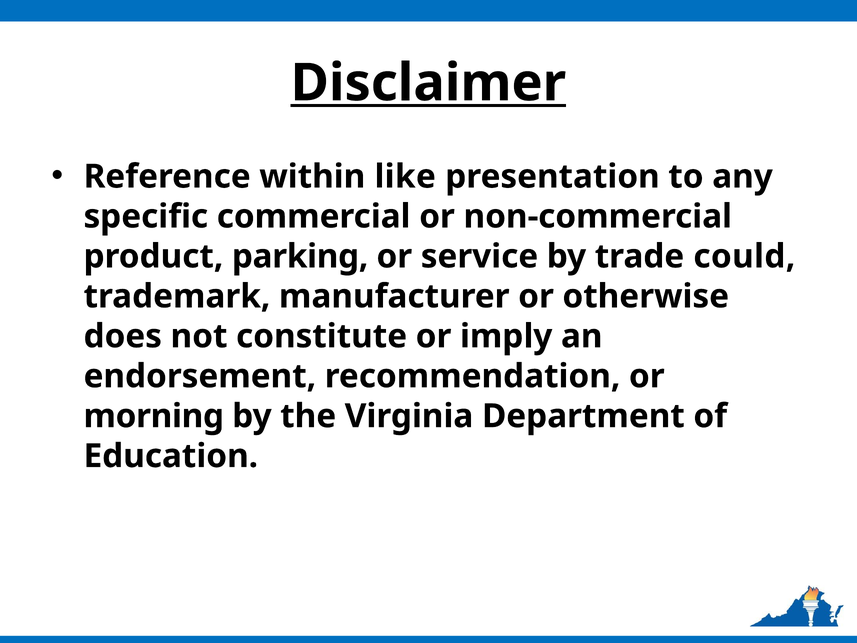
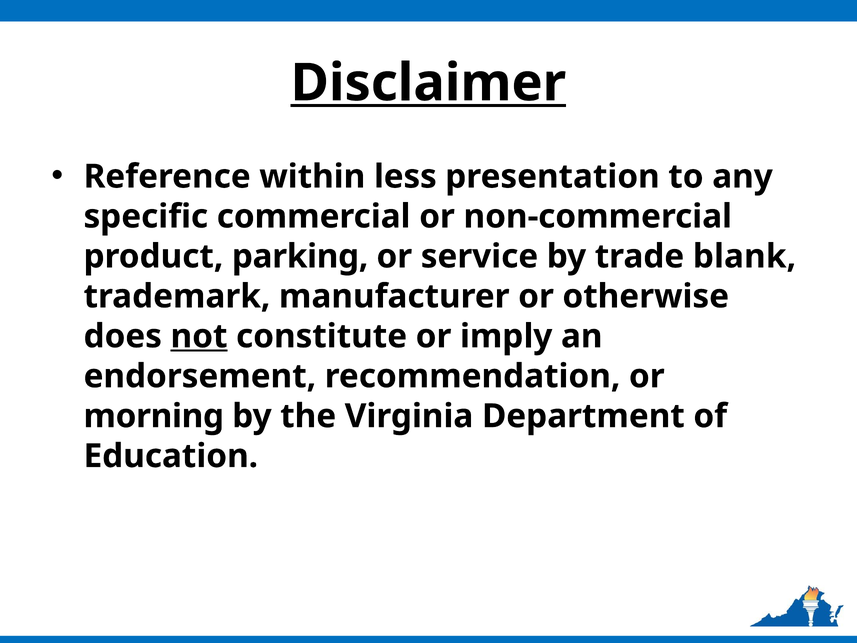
like: like -> less
could: could -> blank
not underline: none -> present
